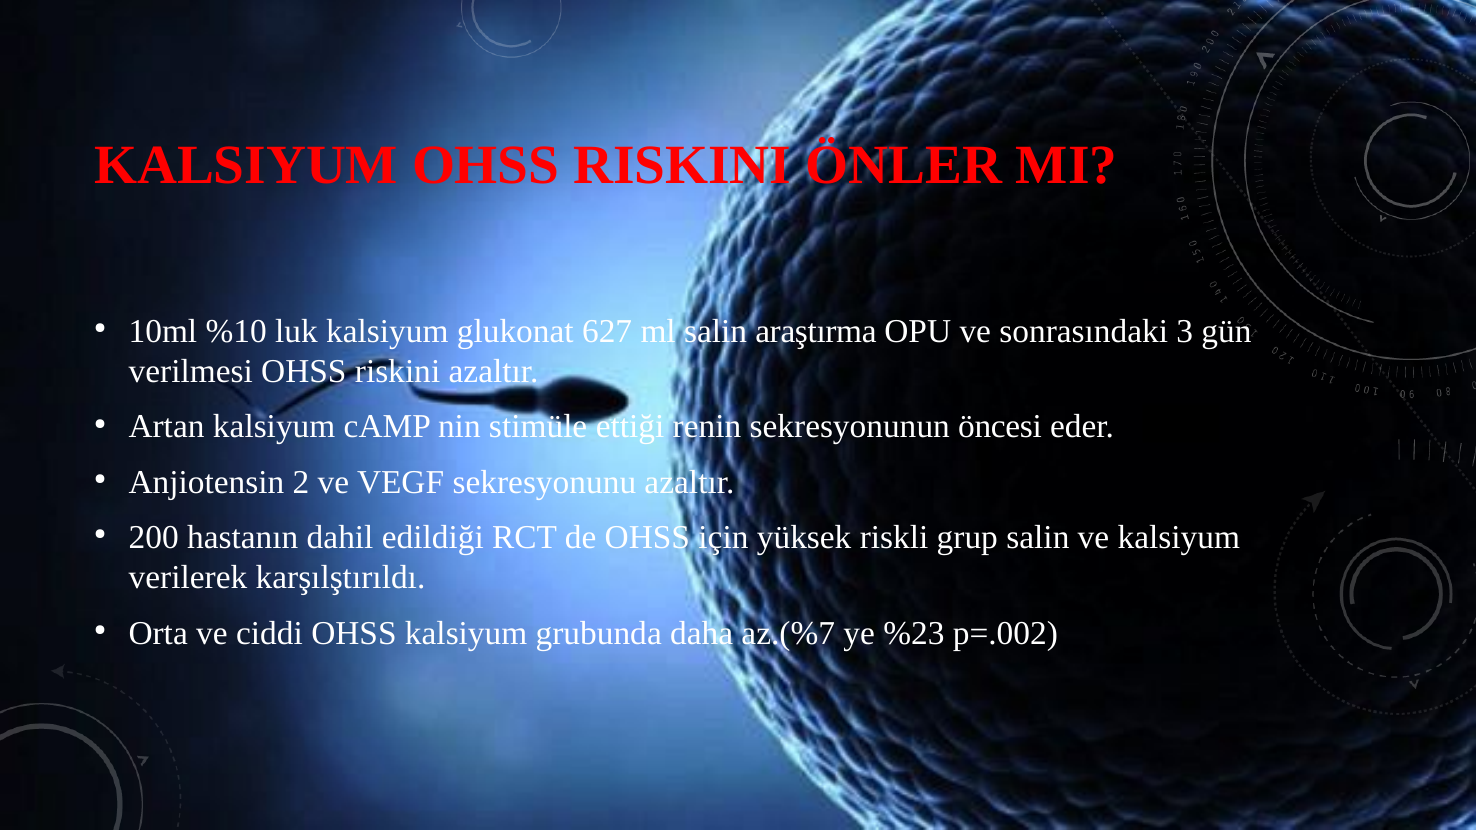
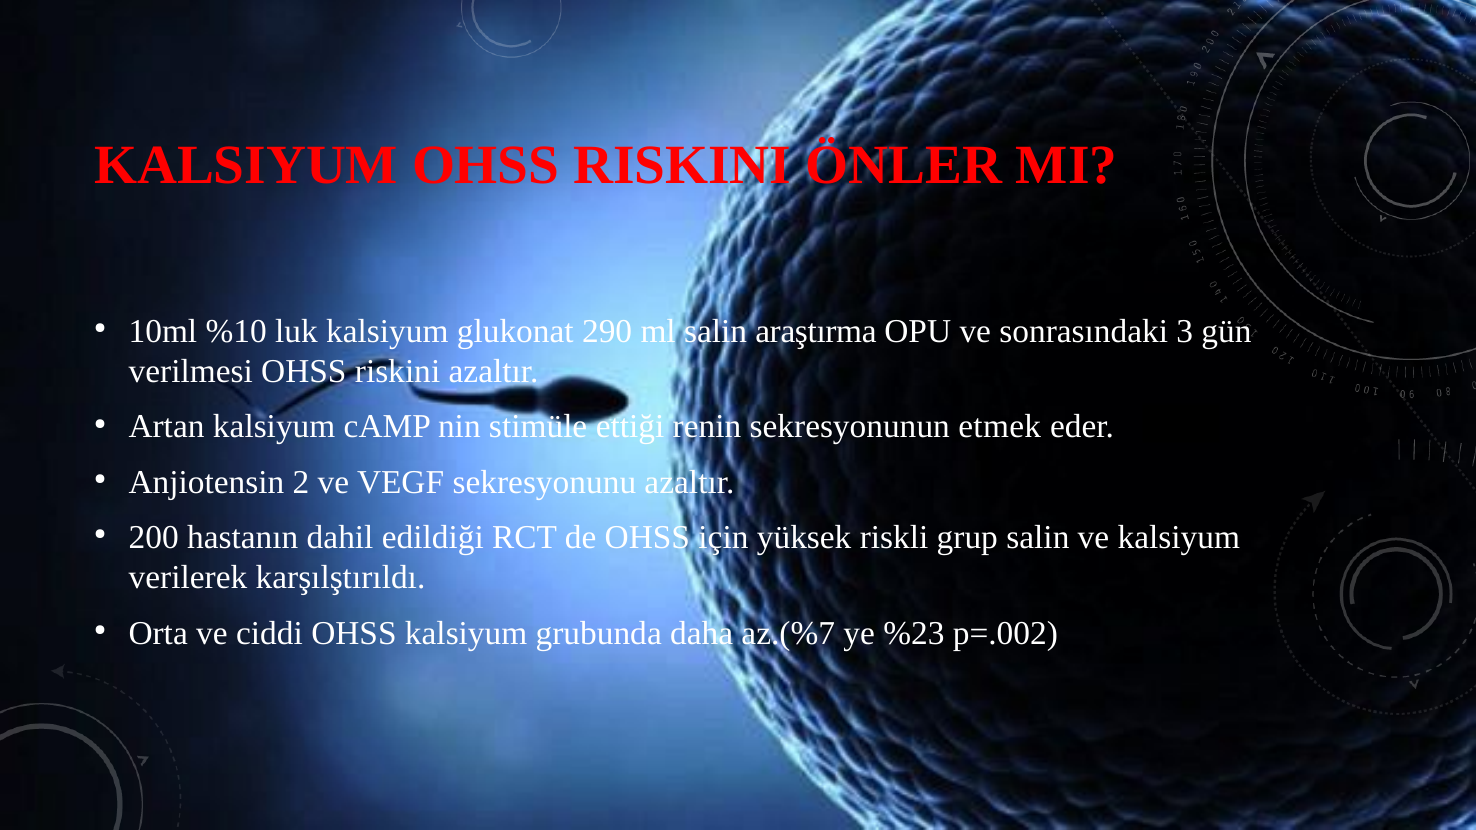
627: 627 -> 290
öncesi: öncesi -> etmek
